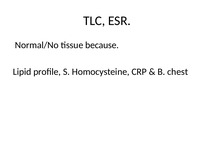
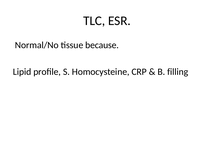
chest: chest -> filling
